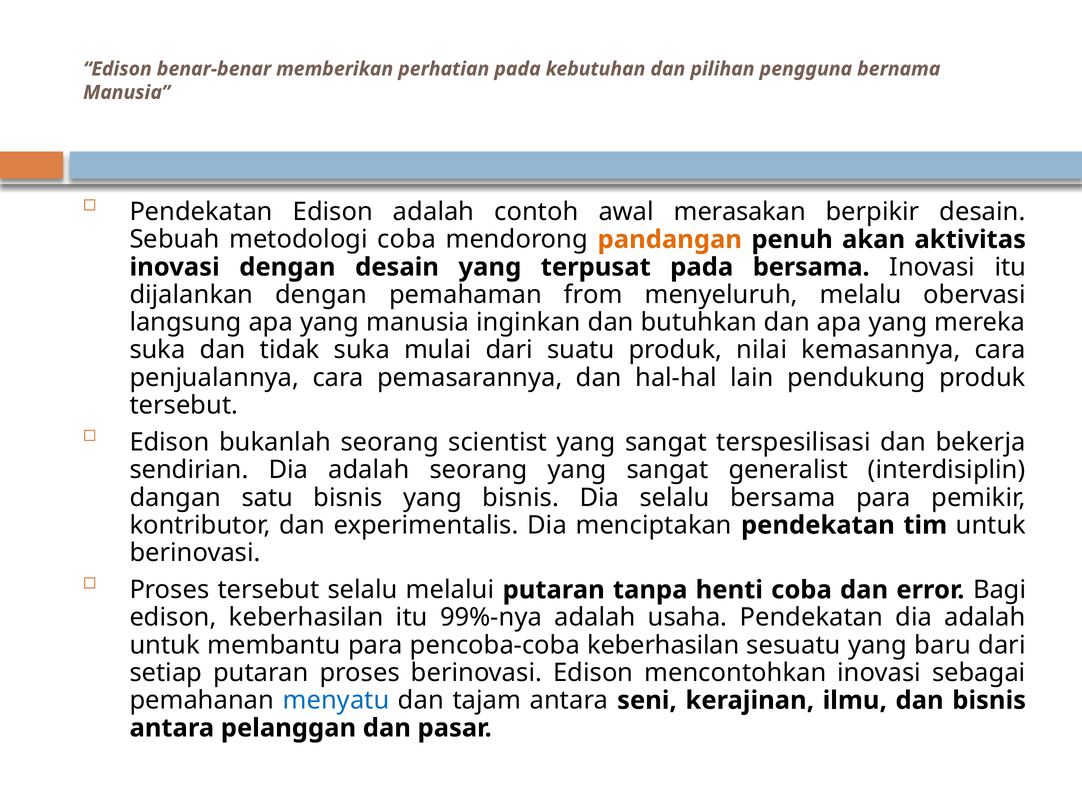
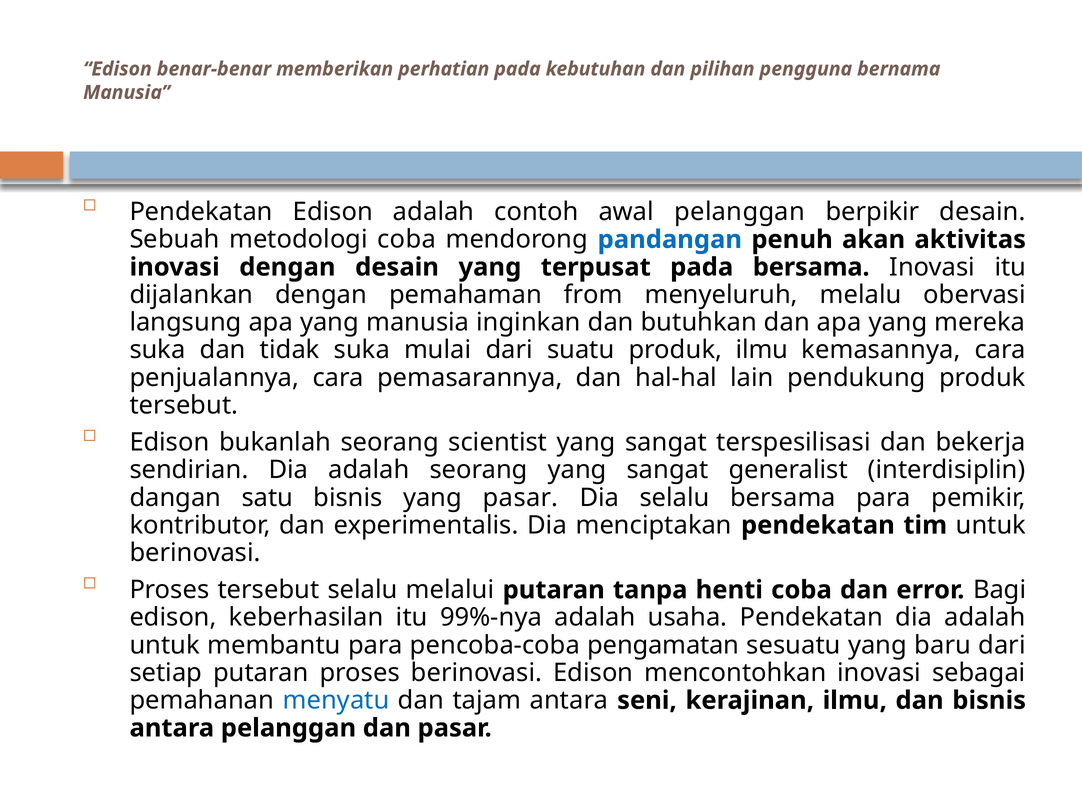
awal merasakan: merasakan -> pelanggan
pandangan colour: orange -> blue
produk nilai: nilai -> ilmu
yang bisnis: bisnis -> pasar
pencoba-coba keberhasilan: keberhasilan -> pengamatan
